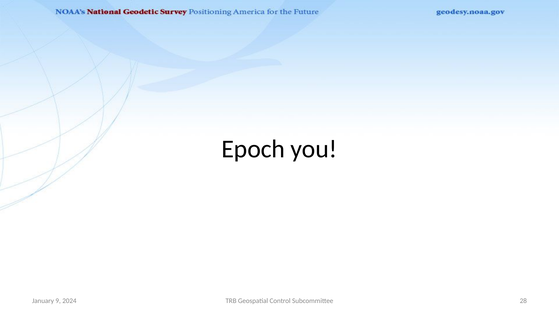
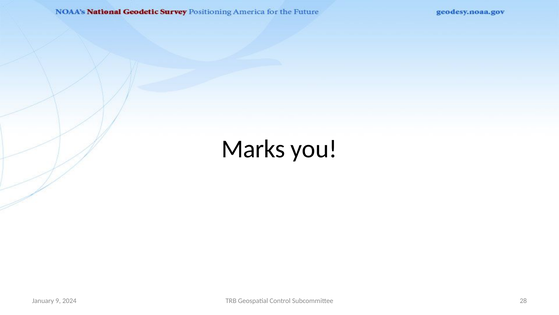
Epoch: Epoch -> Marks
